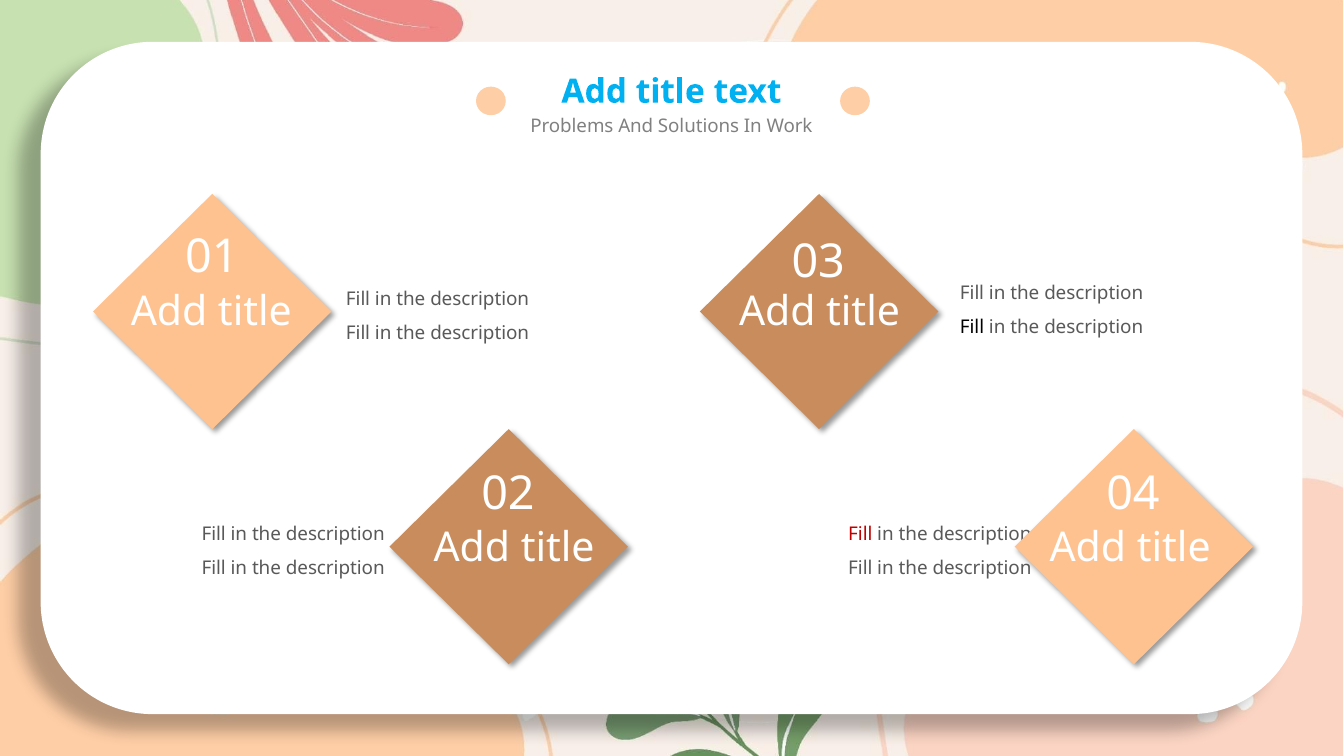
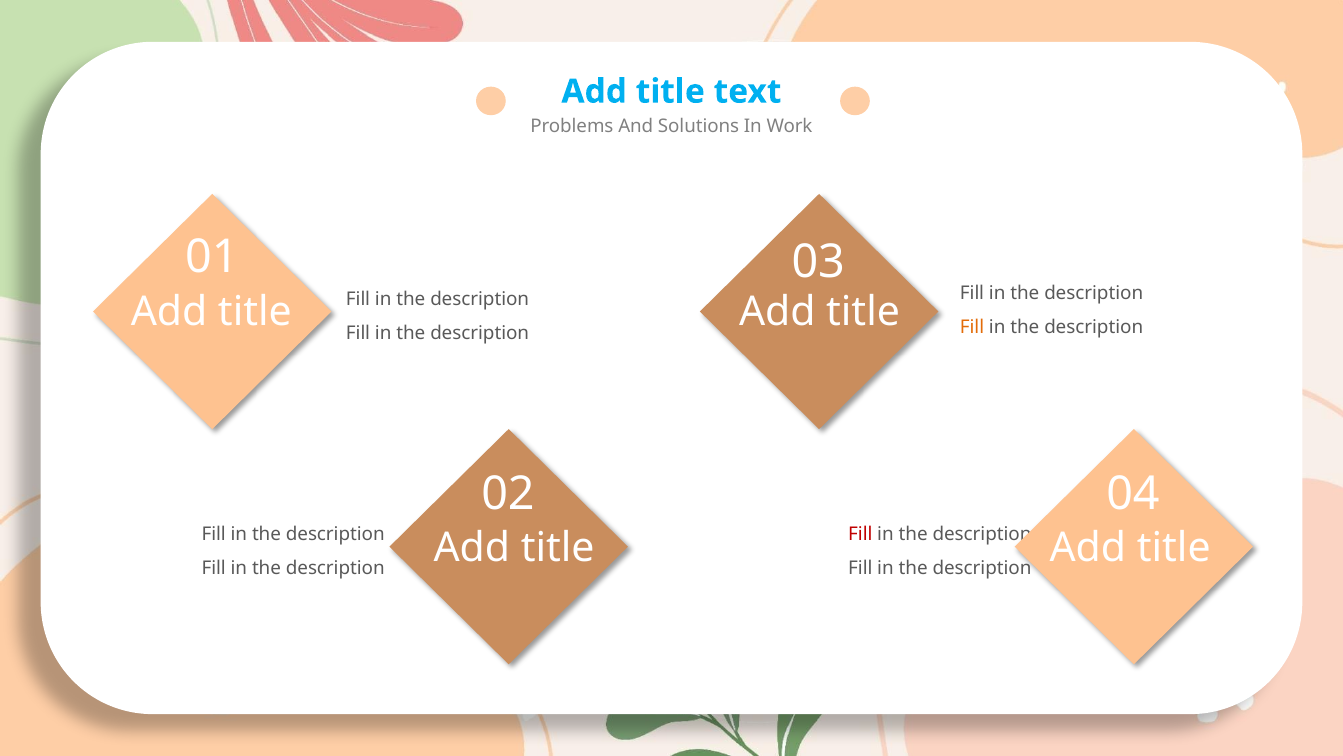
Fill at (972, 327) colour: black -> orange
